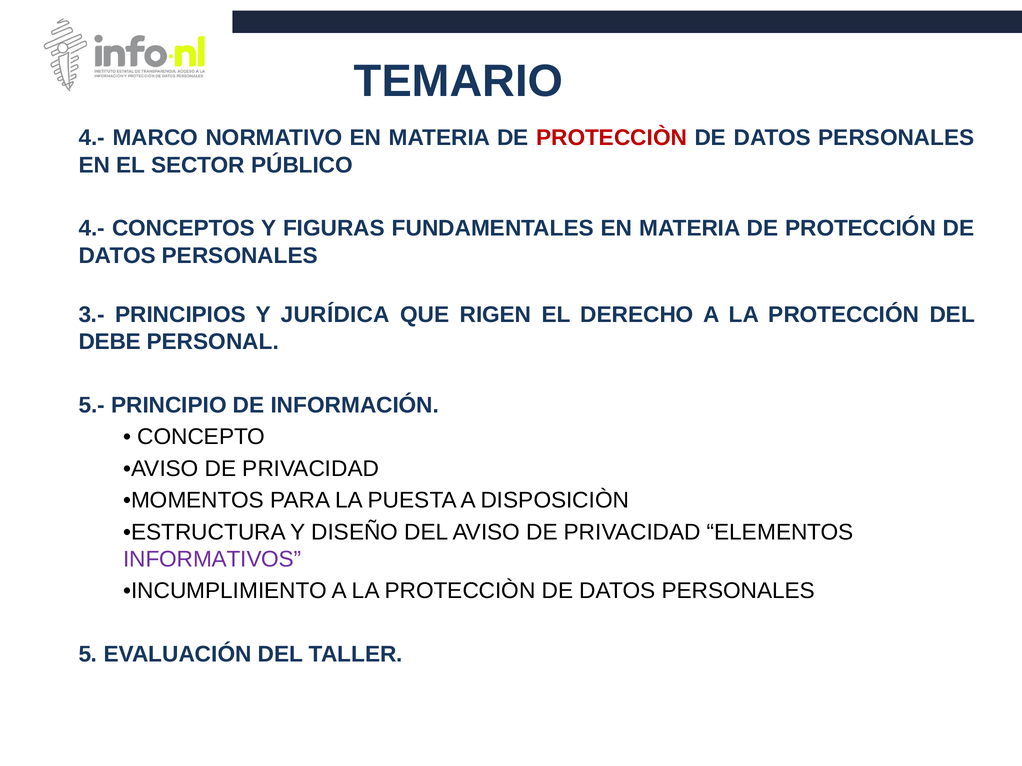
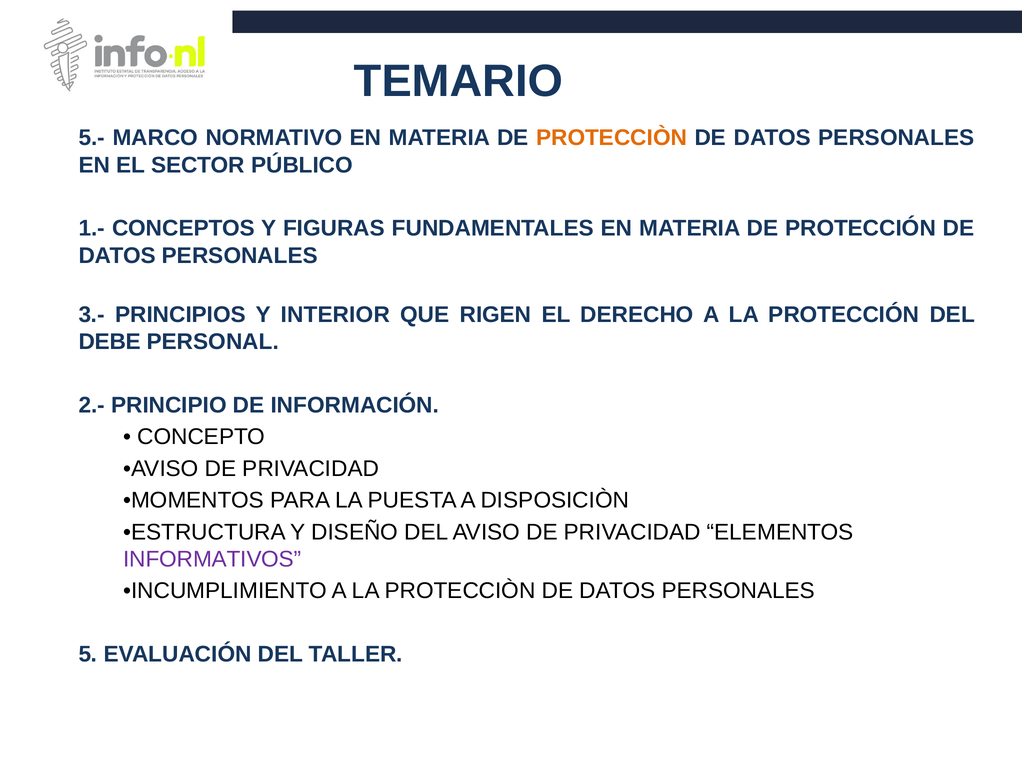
4.- at (92, 138): 4.- -> 5.-
PROTECCIÒN at (612, 138) colour: red -> orange
4.- at (92, 229): 4.- -> 1.-
JURÍDICA: JURÍDICA -> INTERIOR
5.-: 5.- -> 2.-
